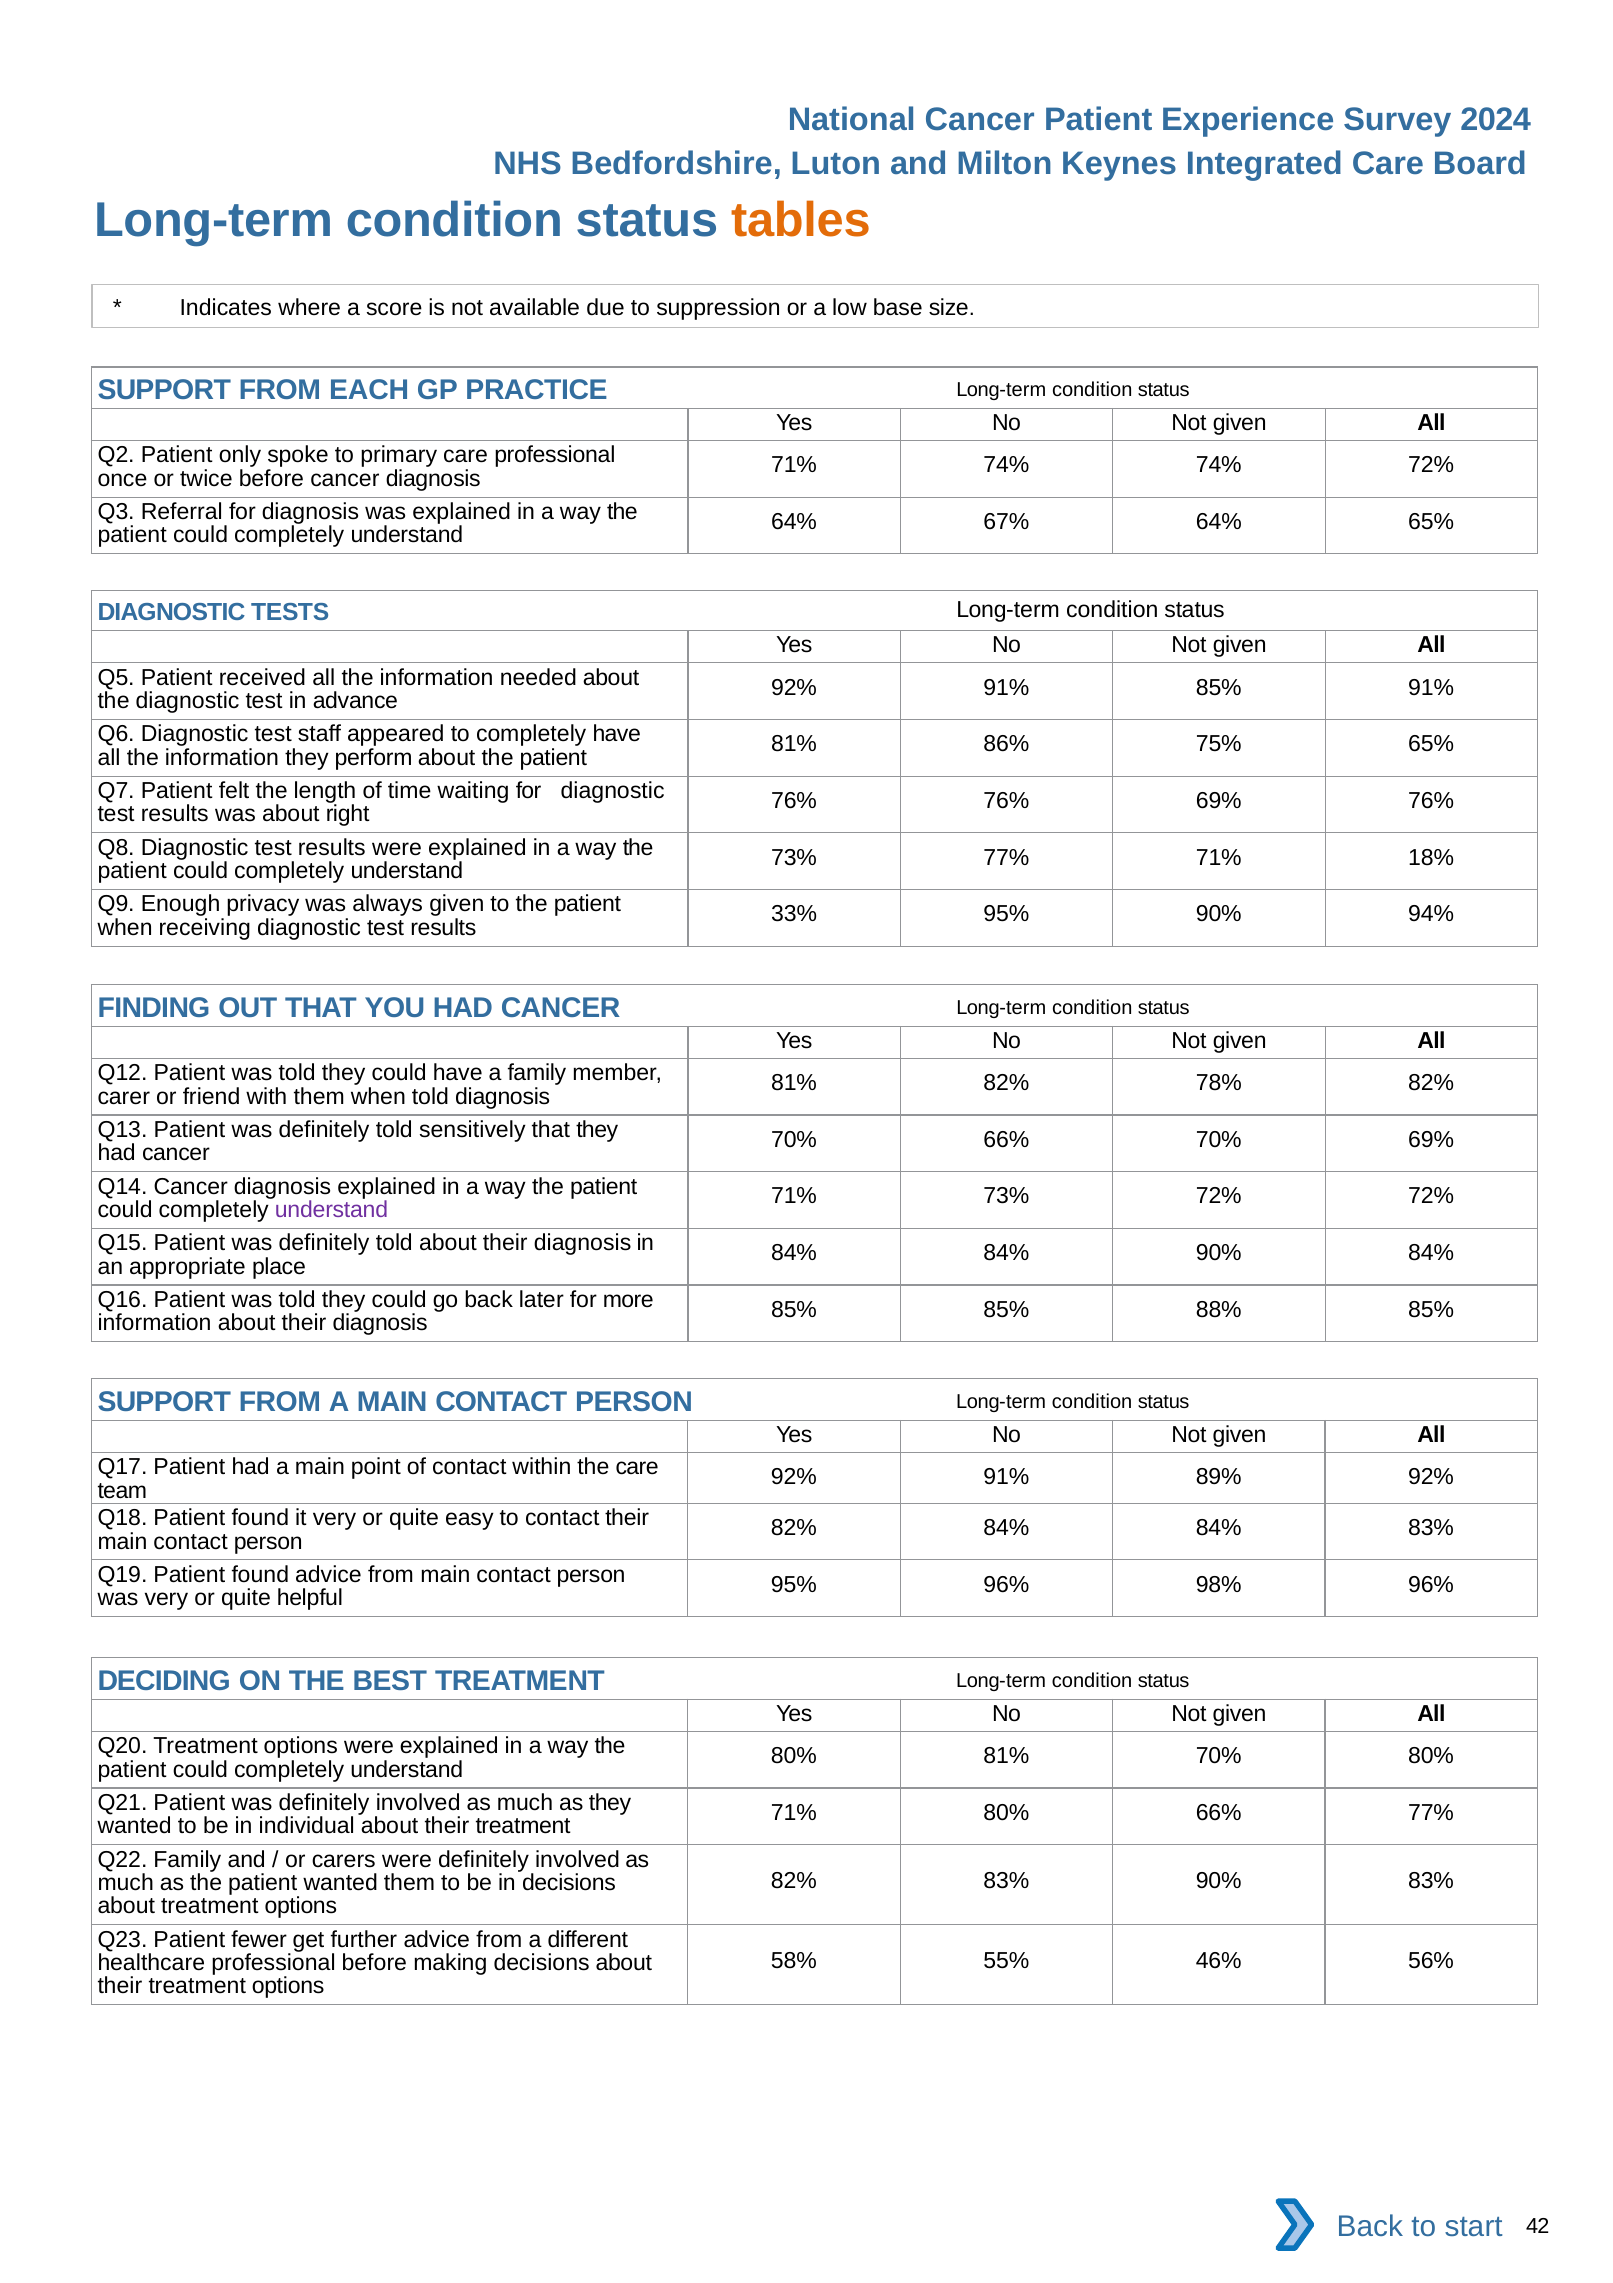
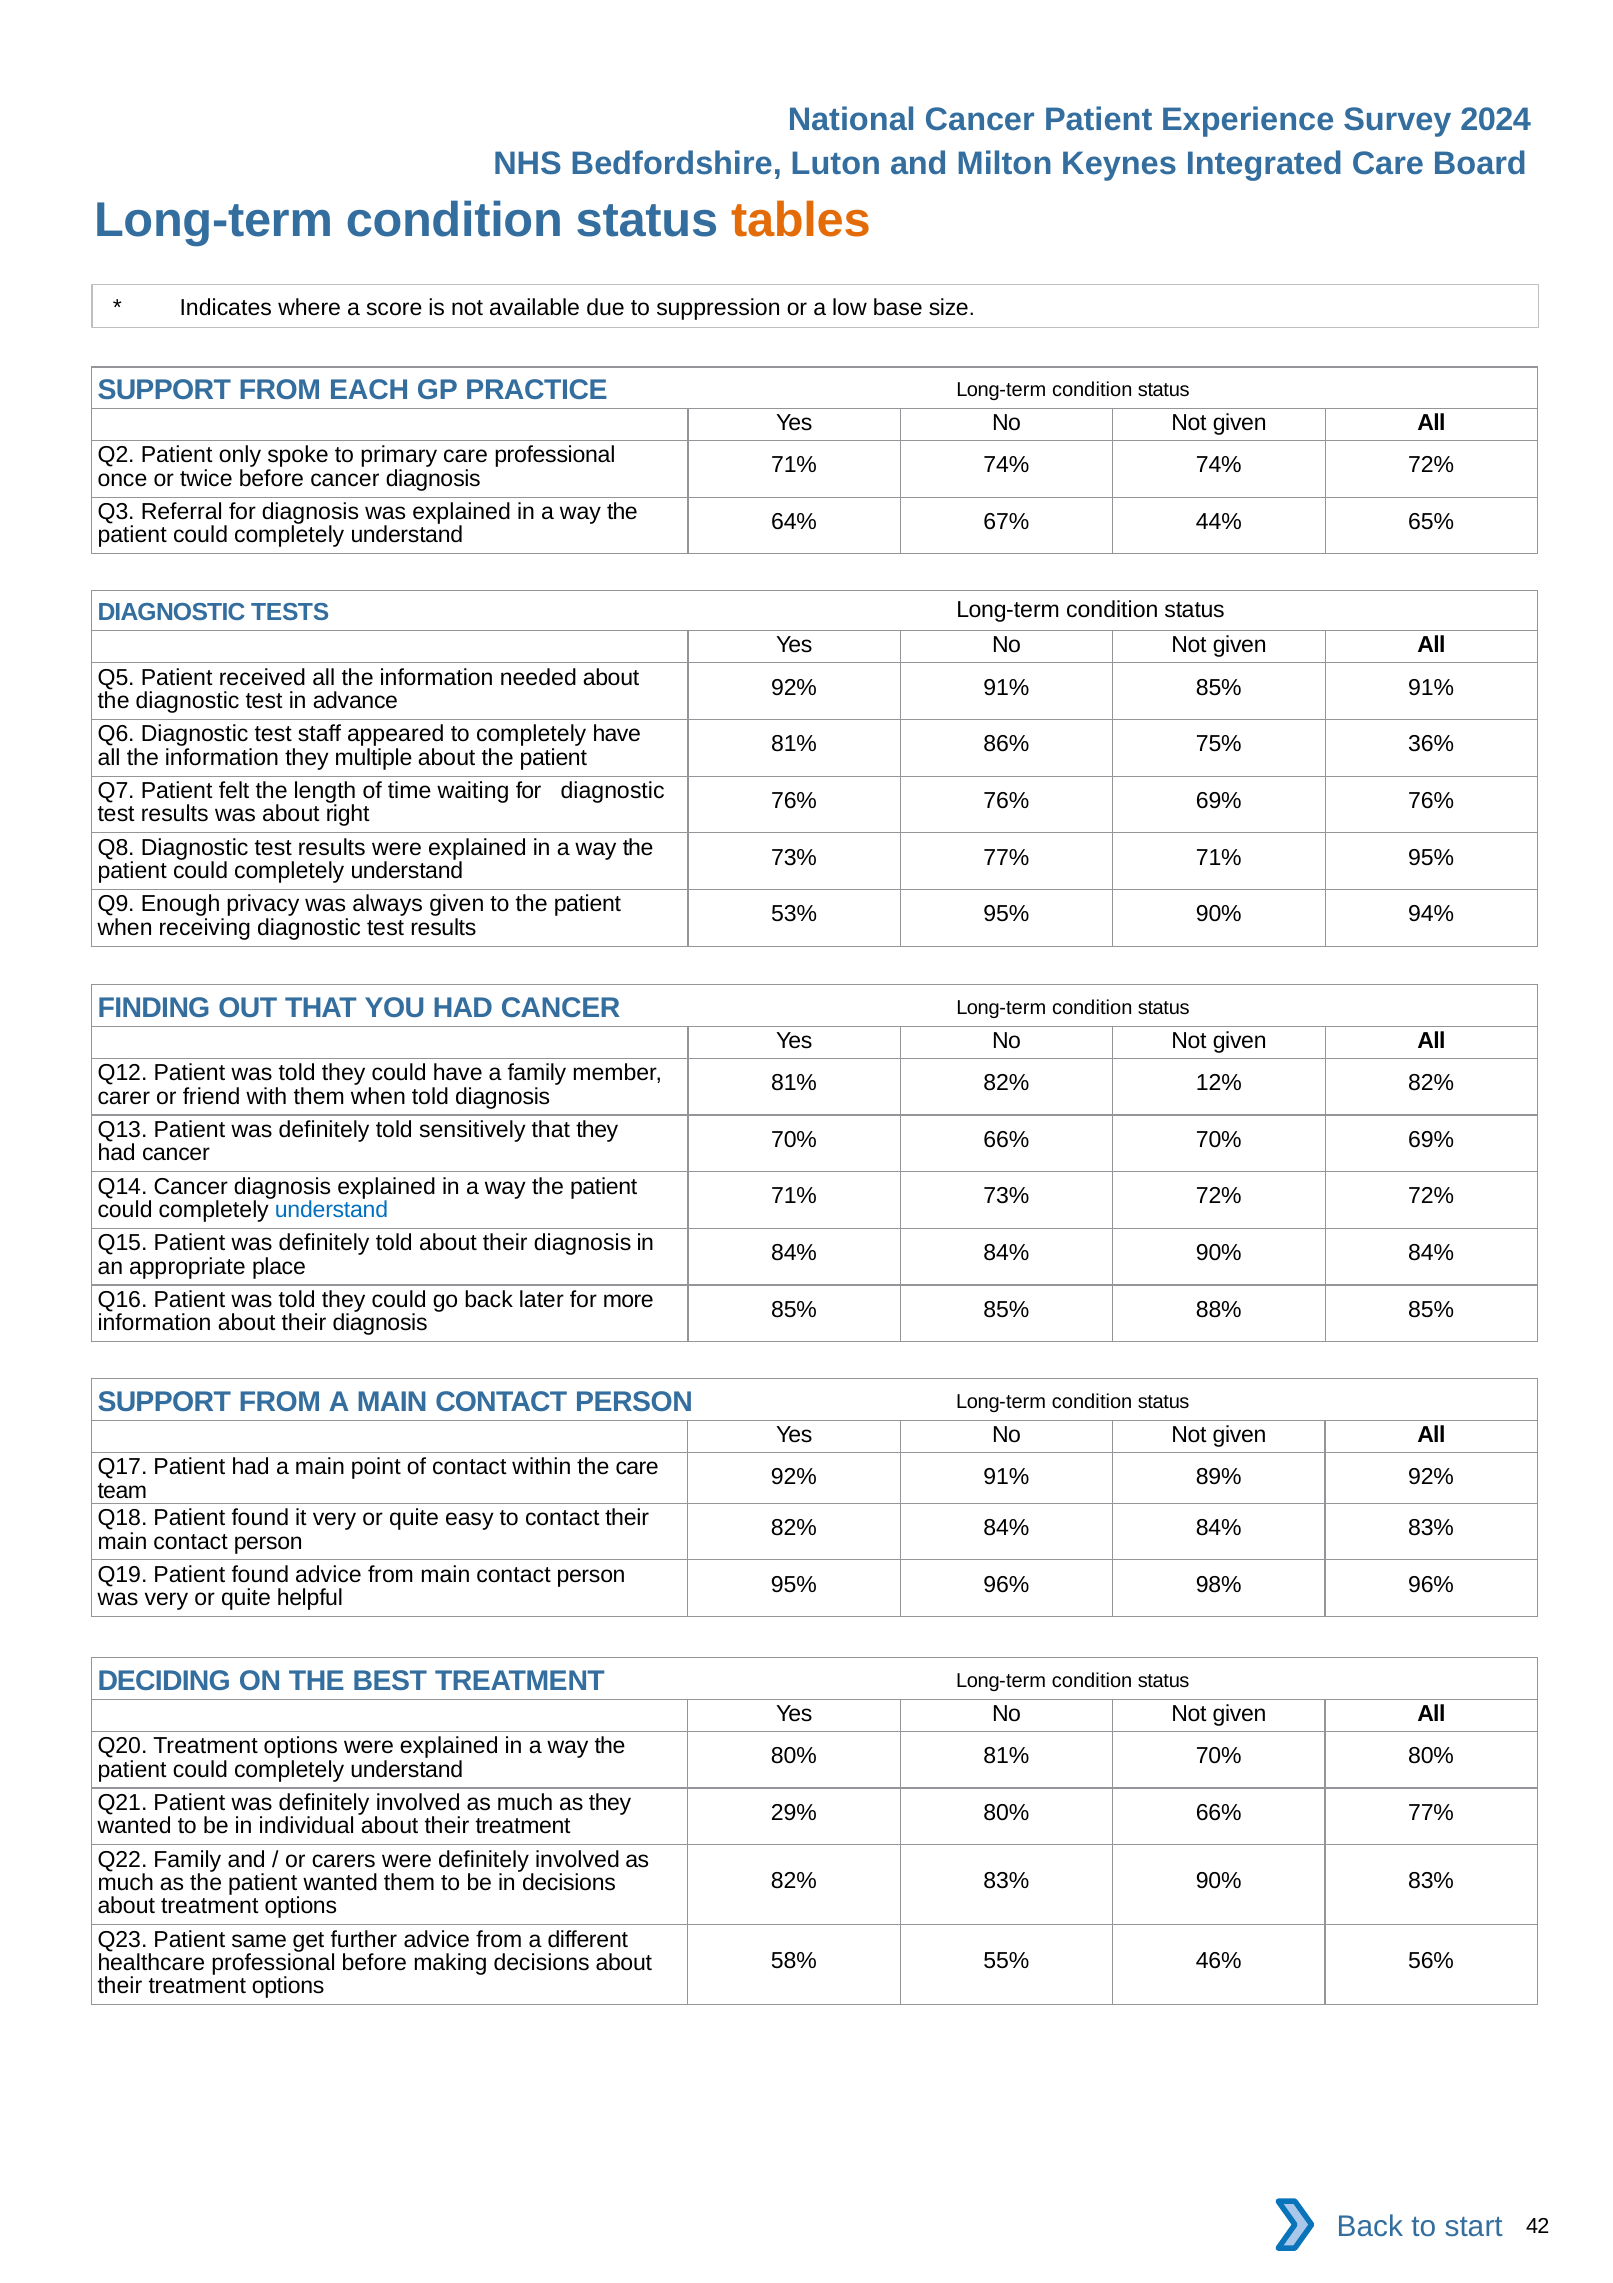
67% 64%: 64% -> 44%
75% 65%: 65% -> 36%
perform: perform -> multiple
71% 18%: 18% -> 95%
33%: 33% -> 53%
78%: 78% -> 12%
understand at (332, 1210) colour: purple -> blue
71% at (794, 1812): 71% -> 29%
fewer: fewer -> same
